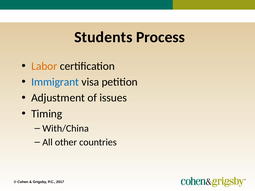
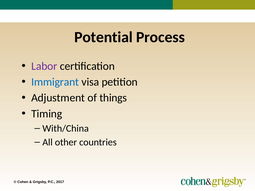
Students: Students -> Potential
Labor colour: orange -> purple
issues: issues -> things
